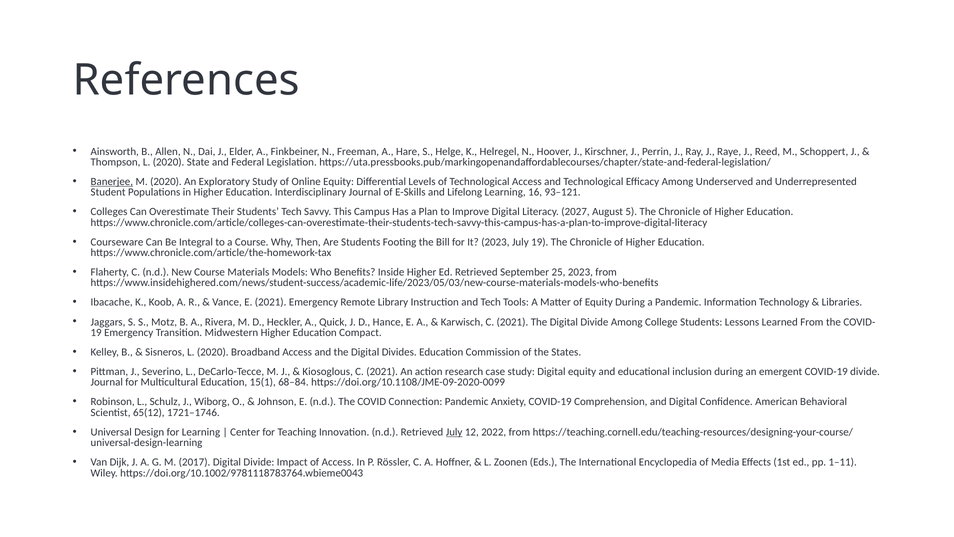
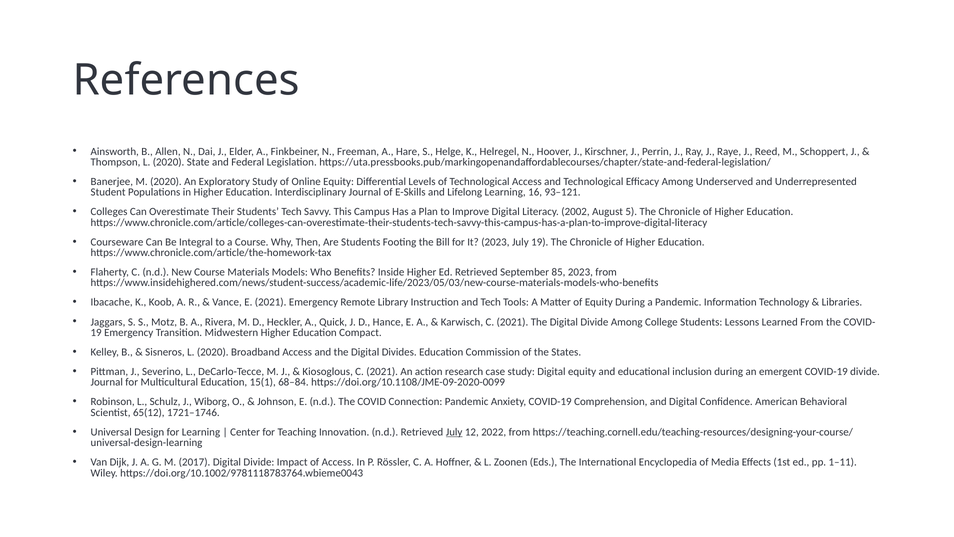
Banerjee underline: present -> none
2027: 2027 -> 2002
25: 25 -> 85
